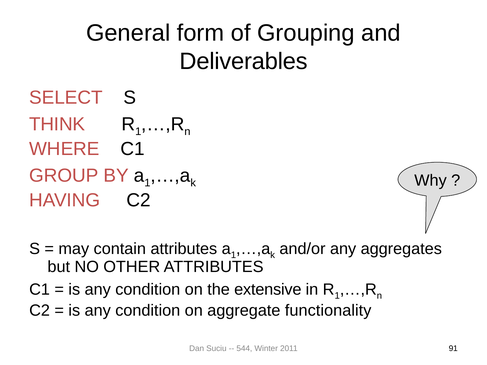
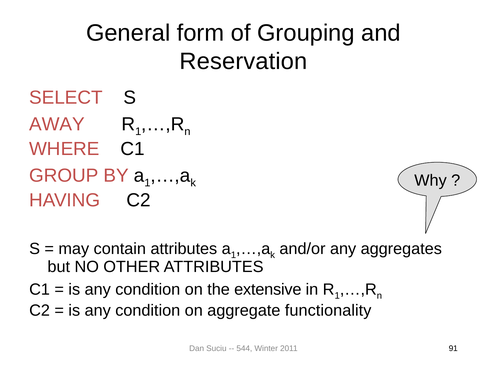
Deliverables: Deliverables -> Reservation
THINK: THINK -> AWAY
